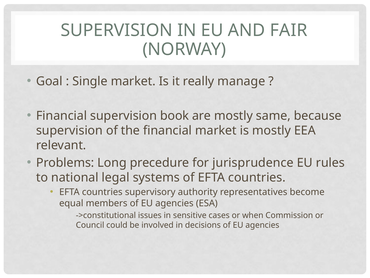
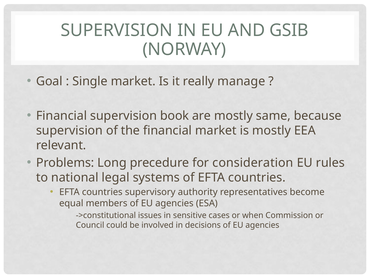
FAIR: FAIR -> GSIB
jurisprudence: jurisprudence -> consideration
